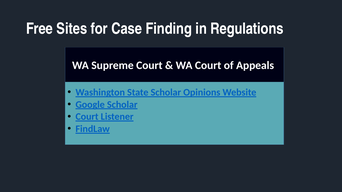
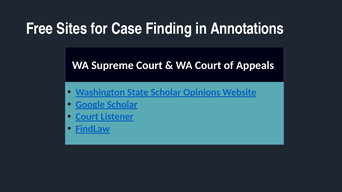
Regulations: Regulations -> Annotations
